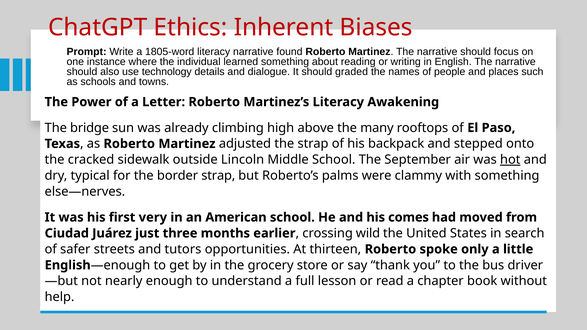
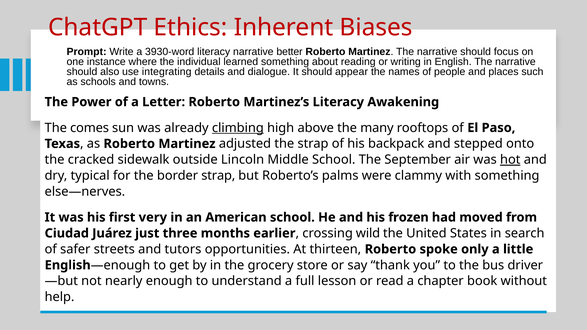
1805-word: 1805-word -> 3930-word
found: found -> better
technology: technology -> integrating
graded: graded -> appear
bridge: bridge -> comes
climbing underline: none -> present
comes: comes -> frozen
